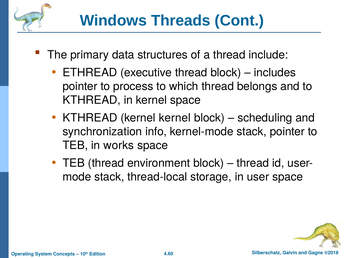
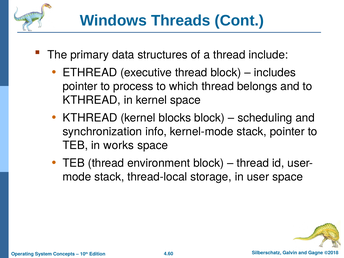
kernel kernel: kernel -> blocks
